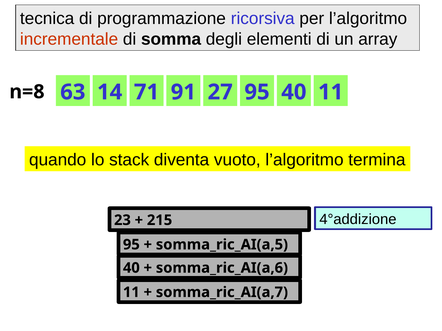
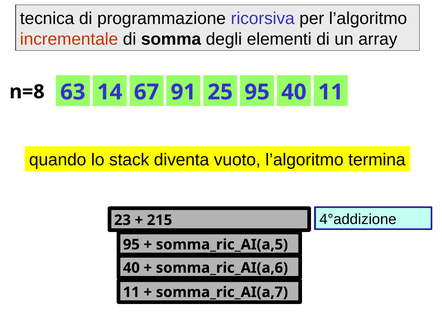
71: 71 -> 67
27: 27 -> 25
